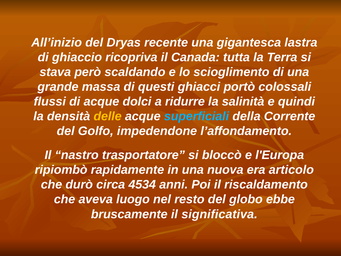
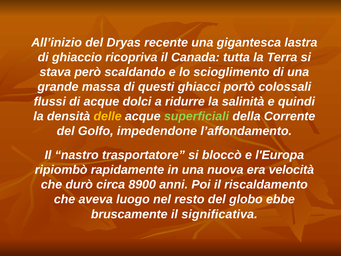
superficiali colour: light blue -> light green
articolo: articolo -> velocità
4534: 4534 -> 8900
